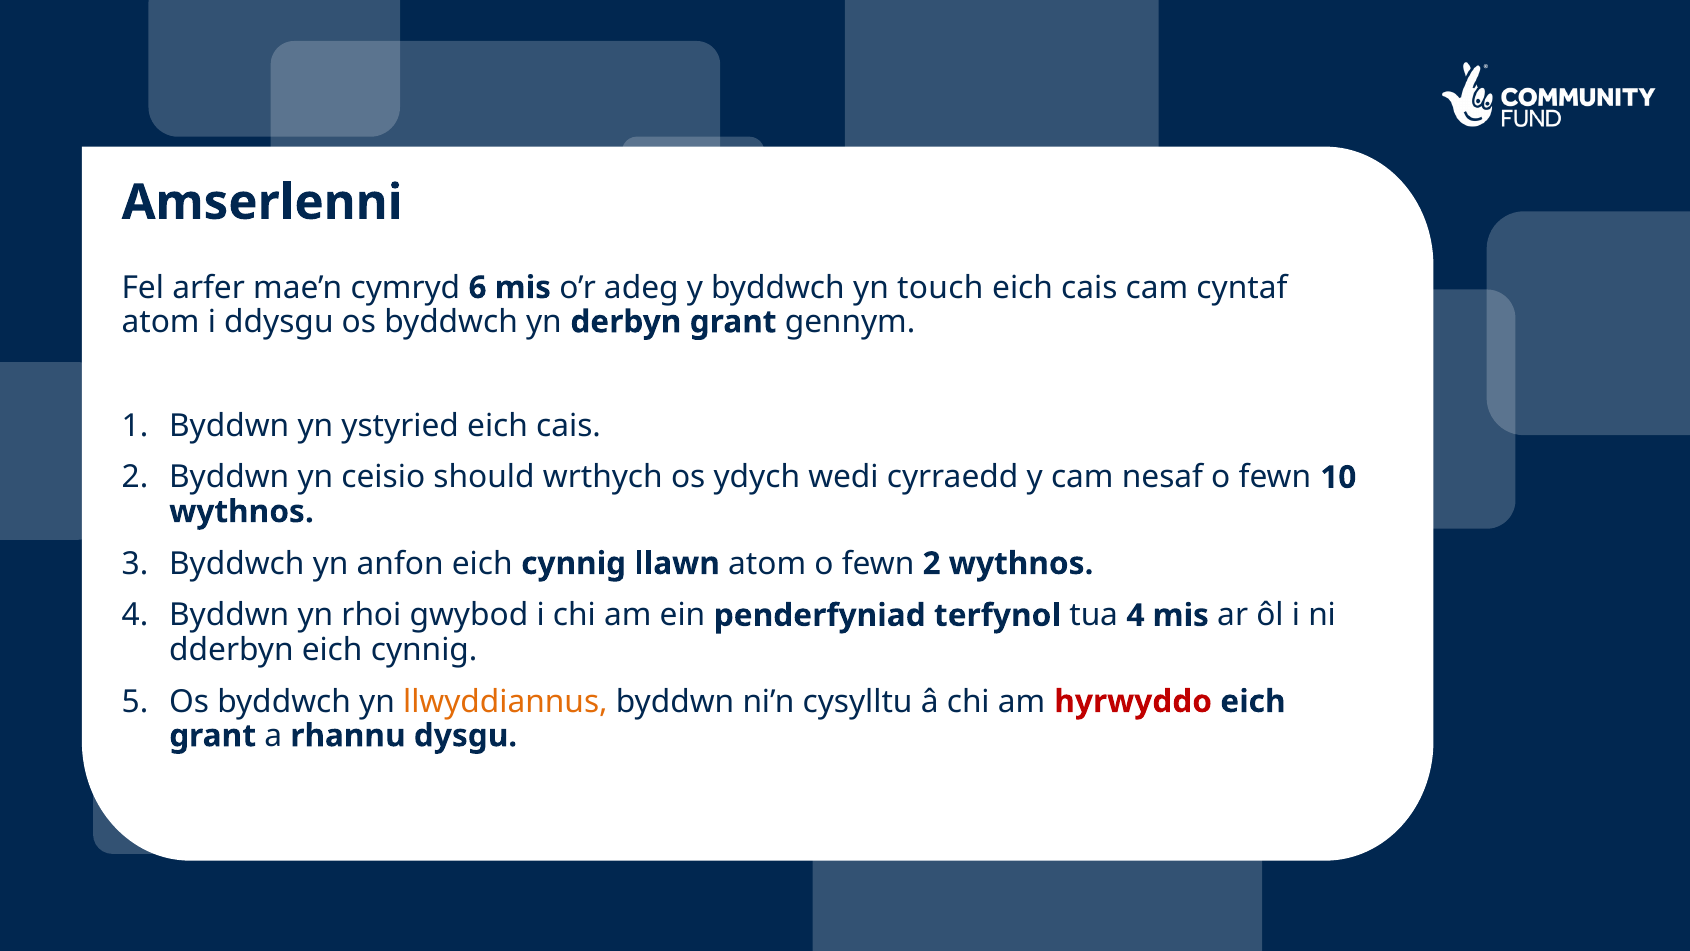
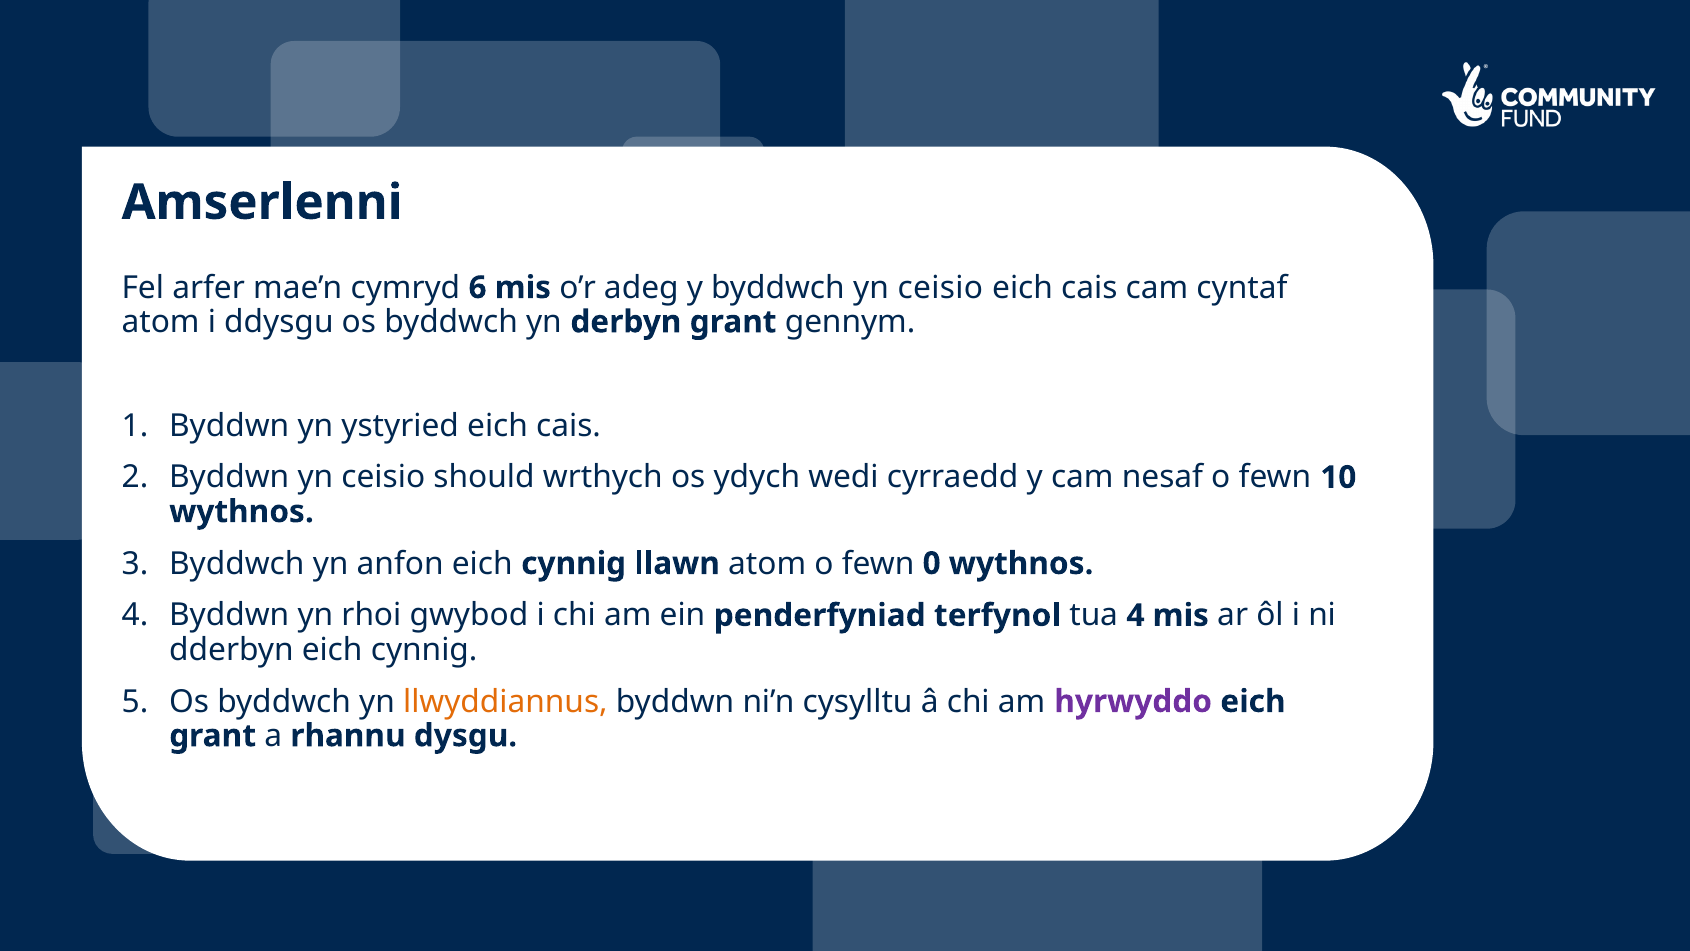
byddwch yn touch: touch -> ceisio
fewn 2: 2 -> 0
hyrwyddo colour: red -> purple
